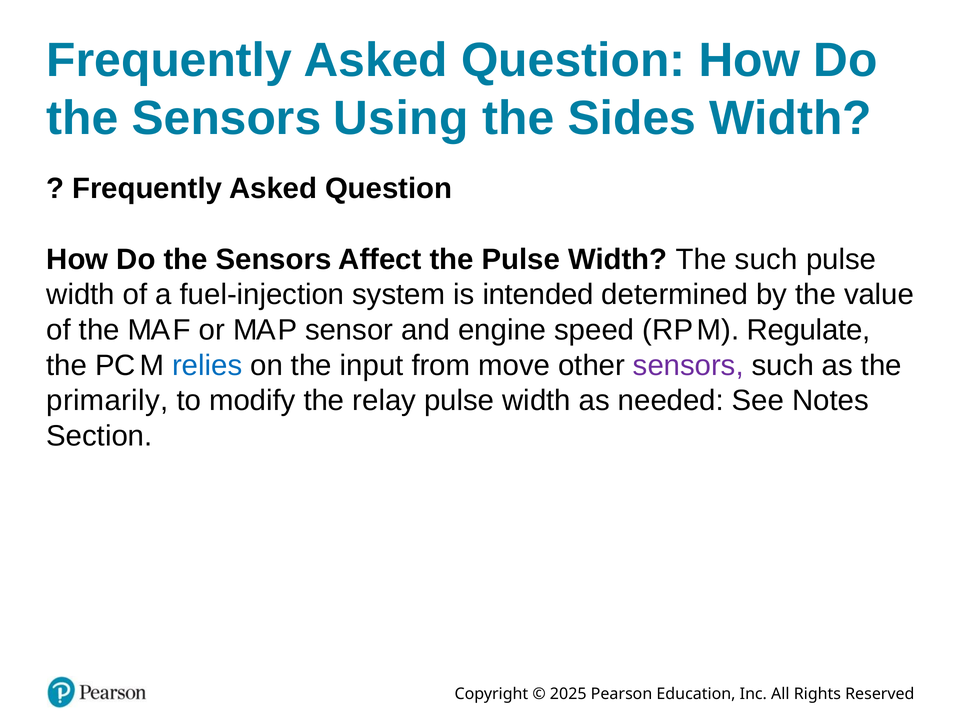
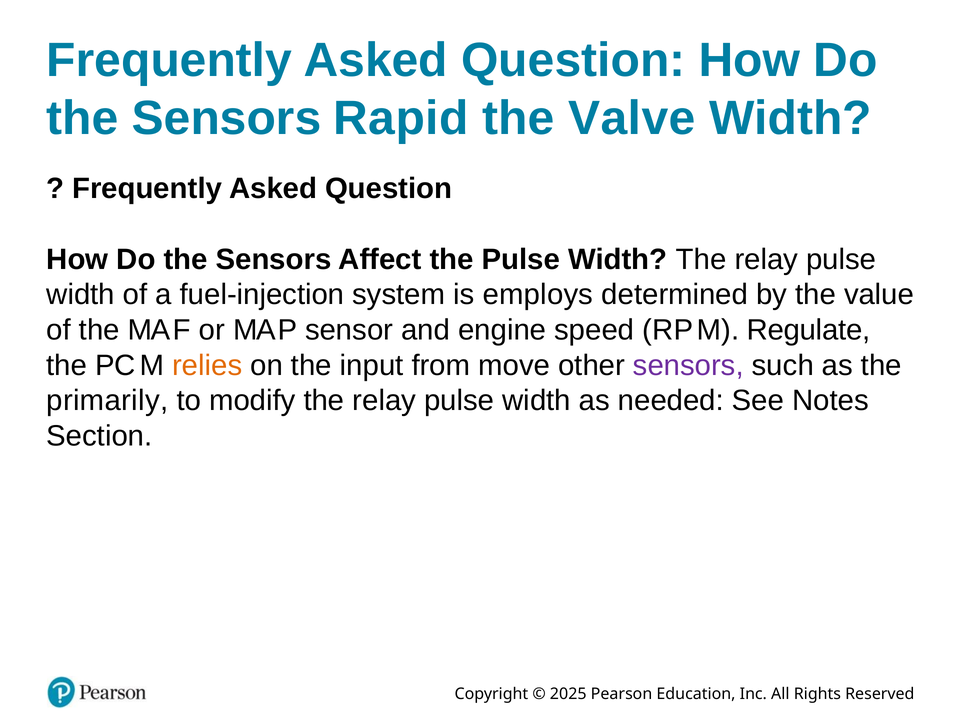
Using: Using -> Rapid
Sides: Sides -> Valve
Width The such: such -> relay
intended: intended -> employs
relies colour: blue -> orange
